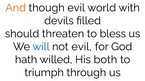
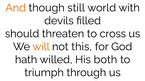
though evil: evil -> still
bless: bless -> cross
will colour: blue -> orange
not evil: evil -> this
